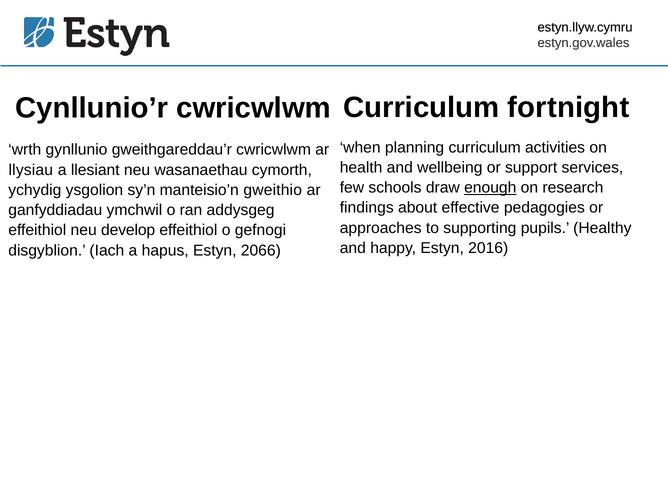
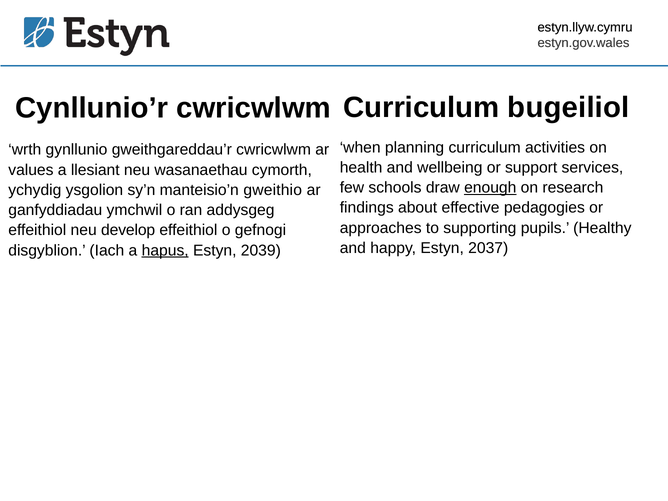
fortnight: fortnight -> bugeiliol
llysiau: llysiau -> values
2016: 2016 -> 2037
hapus underline: none -> present
2066: 2066 -> 2039
